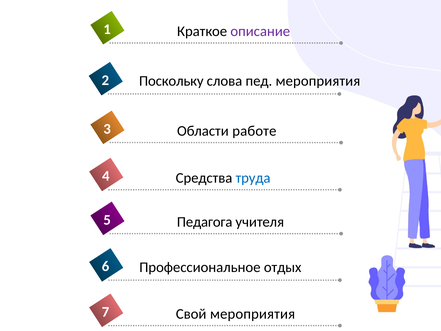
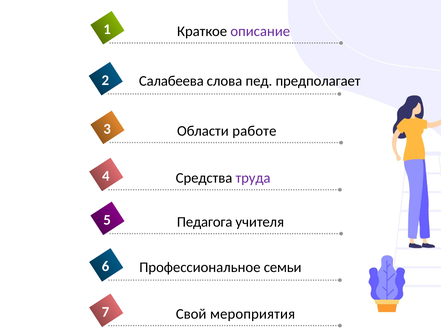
Поскольку: Поскольку -> Салабеева
пед мероприятия: мероприятия -> предполагает
труда colour: blue -> purple
отдых: отдых -> семьи
